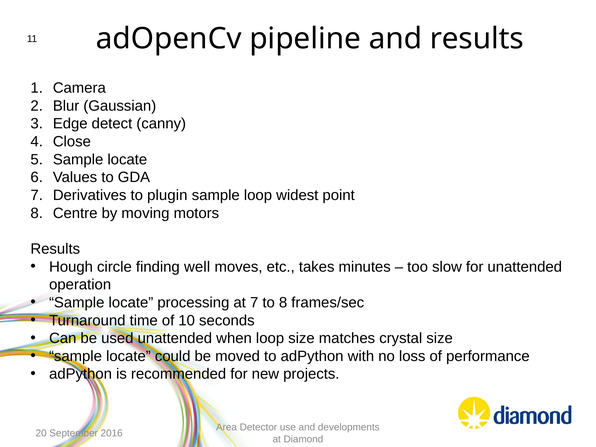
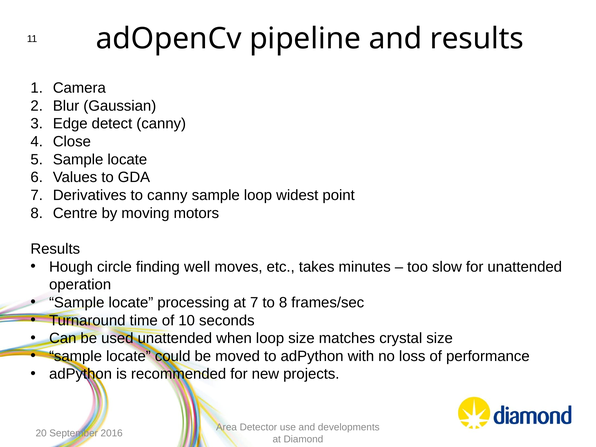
to plugin: plugin -> canny
